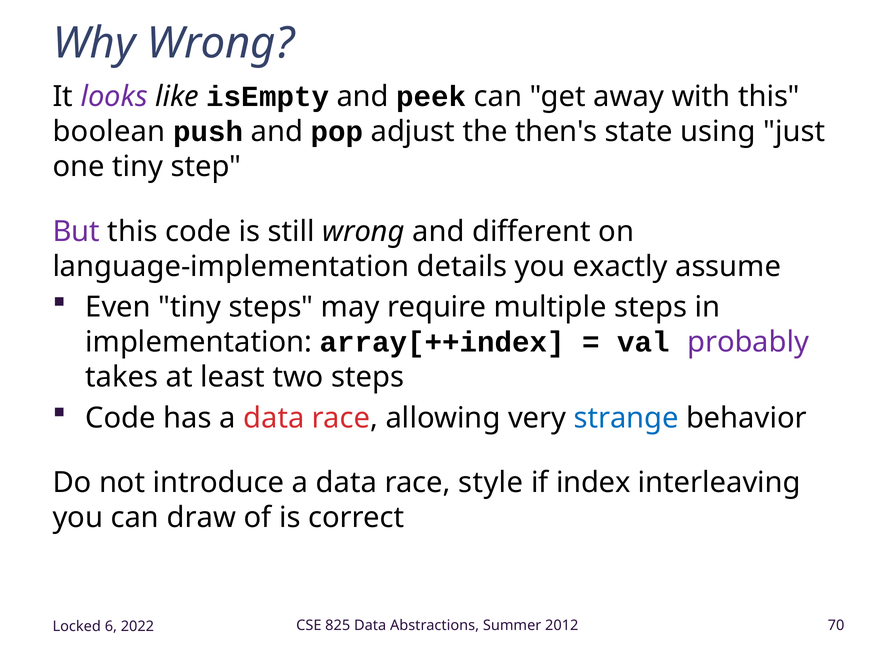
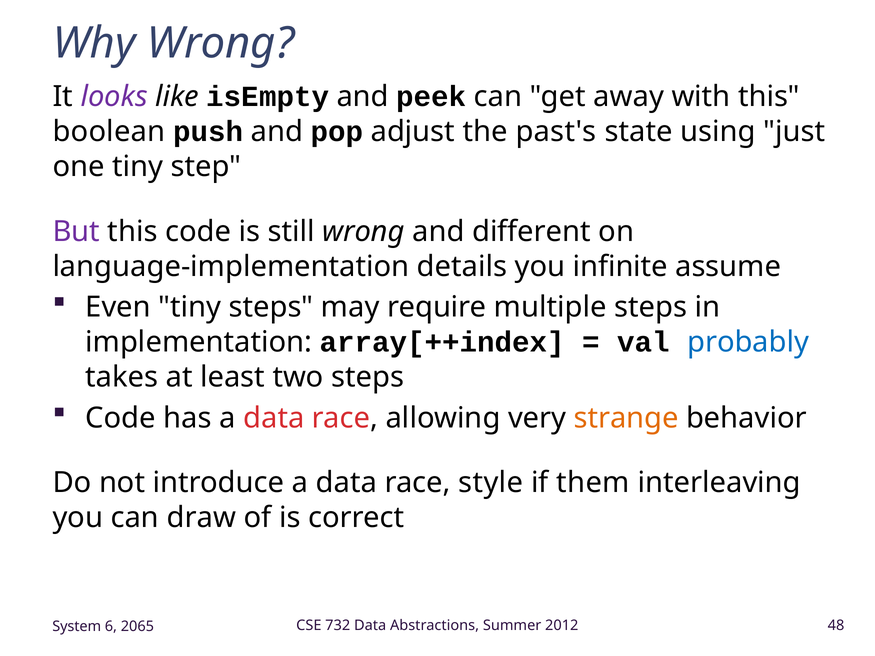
then's: then's -> past's
exactly: exactly -> infinite
probably colour: purple -> blue
strange colour: blue -> orange
index: index -> them
825: 825 -> 732
70: 70 -> 48
Locked: Locked -> System
2022: 2022 -> 2065
